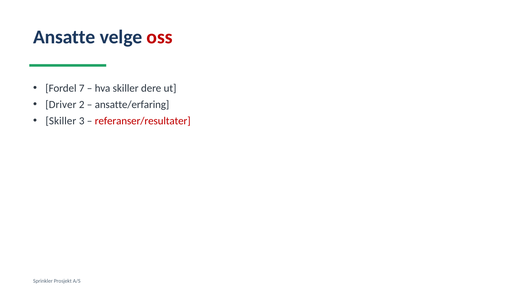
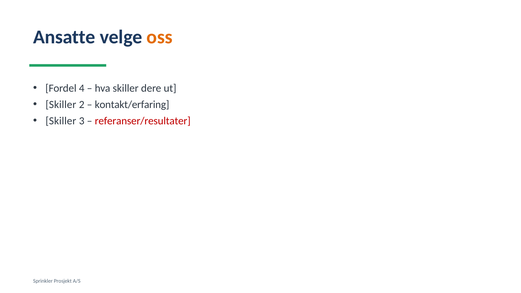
oss colour: red -> orange
7: 7 -> 4
Driver at (61, 105): Driver -> Skiller
ansatte/erfaring: ansatte/erfaring -> kontakt/erfaring
